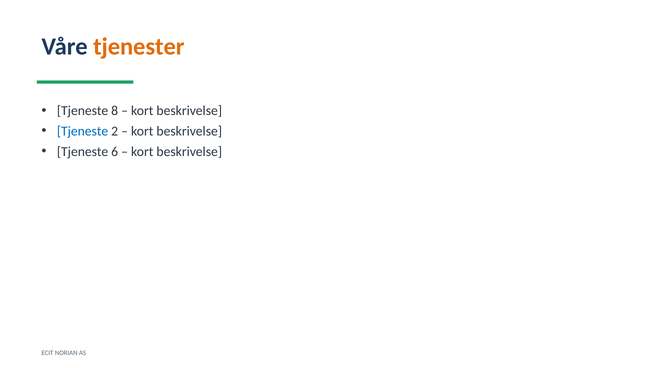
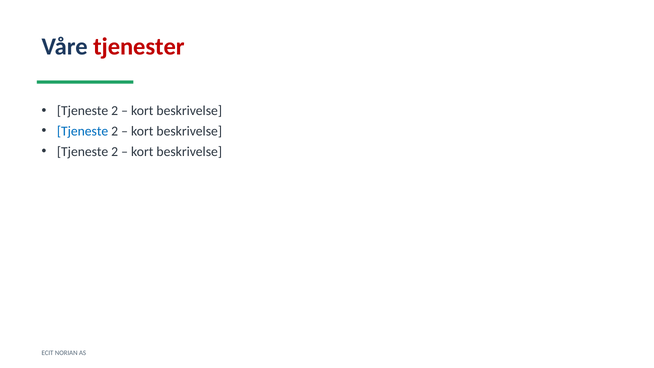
tjenester colour: orange -> red
8 at (115, 111): 8 -> 2
6 at (115, 152): 6 -> 2
